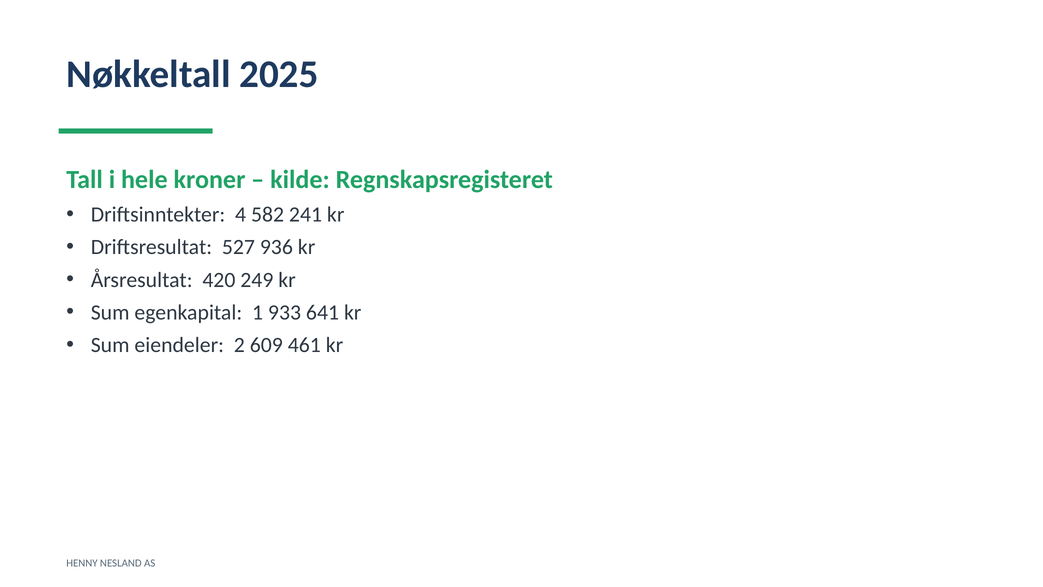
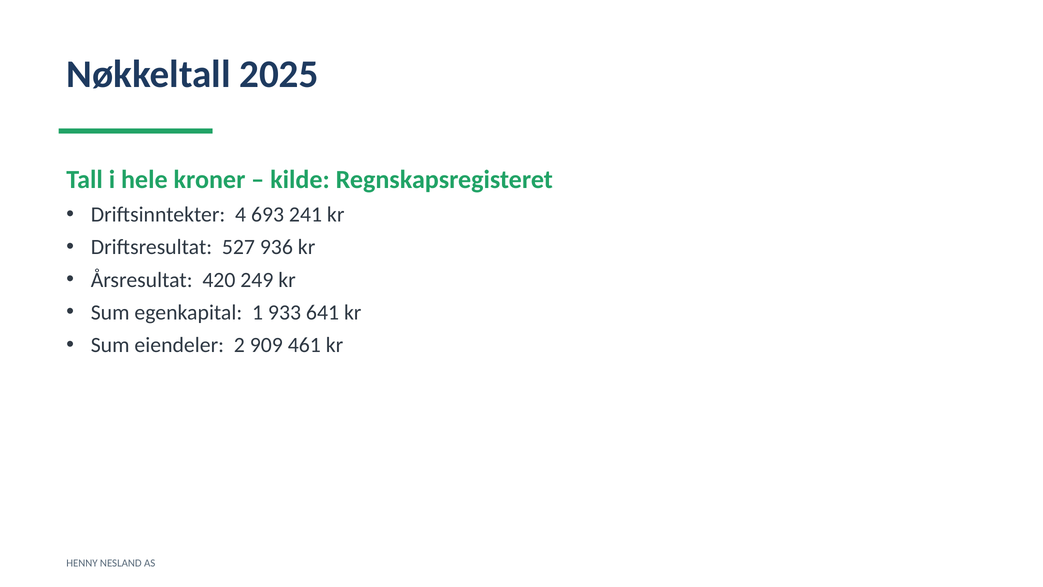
582: 582 -> 693
609: 609 -> 909
